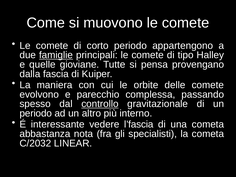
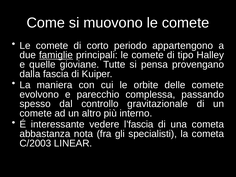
controllo underline: present -> none
periodo at (36, 113): periodo -> comete
C/2032: C/2032 -> C/2003
